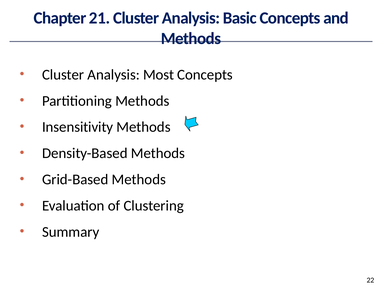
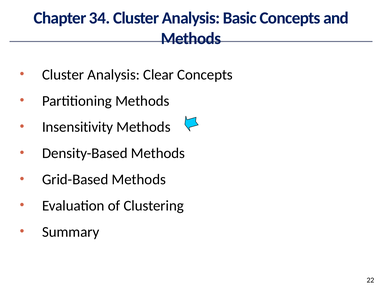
21: 21 -> 34
Most: Most -> Clear
